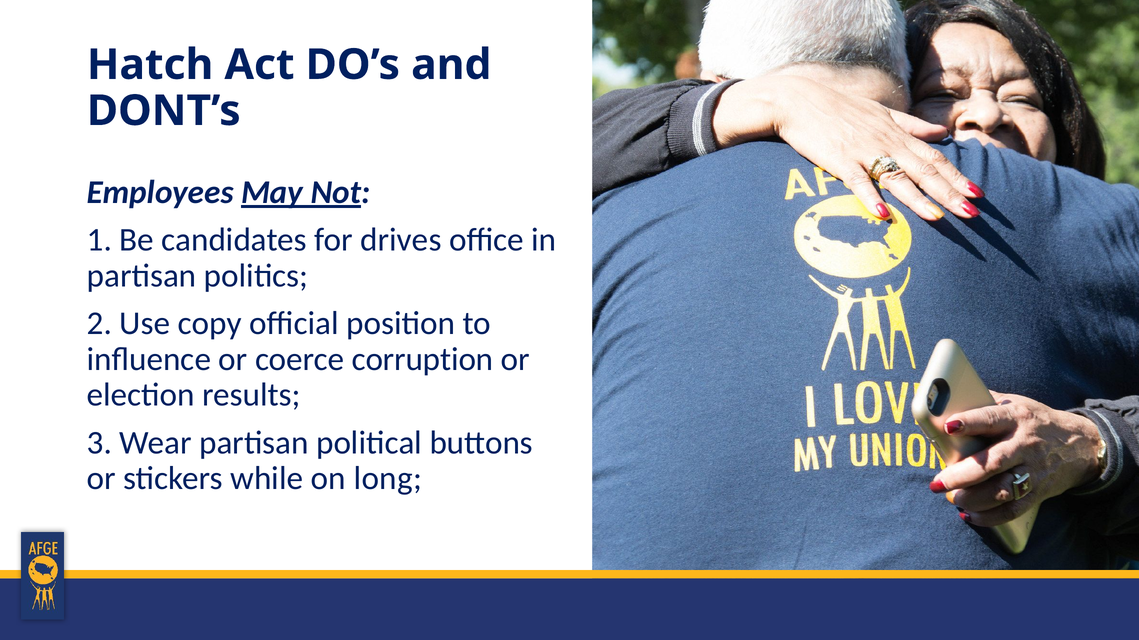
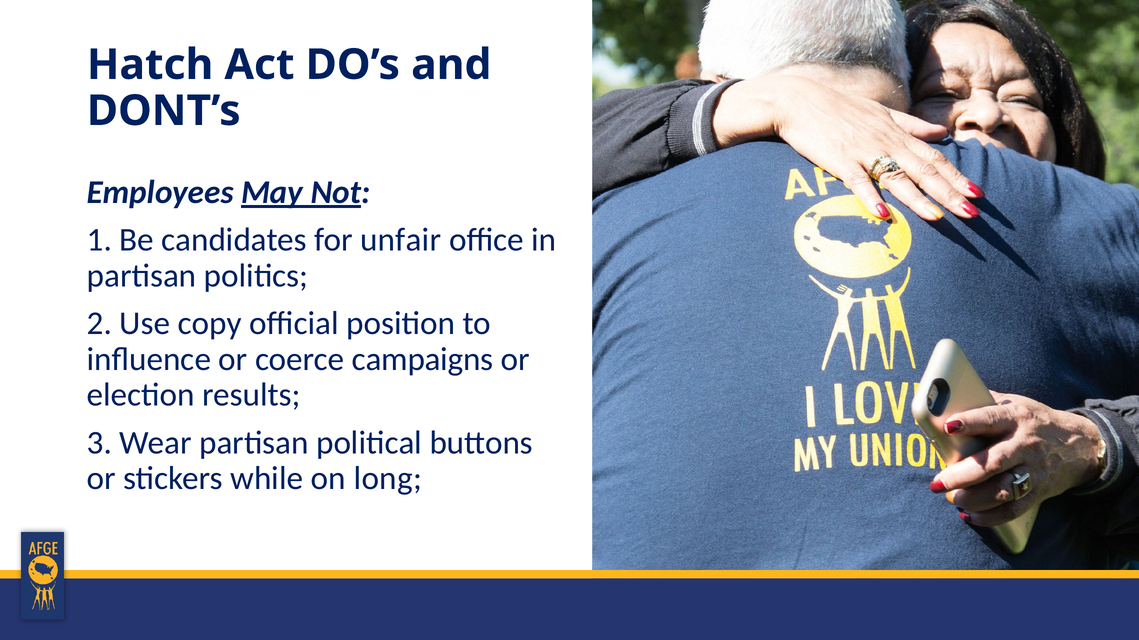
drives: drives -> unfair
corruption: corruption -> campaigns
